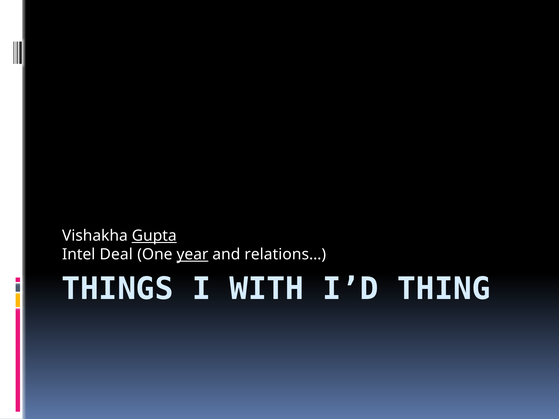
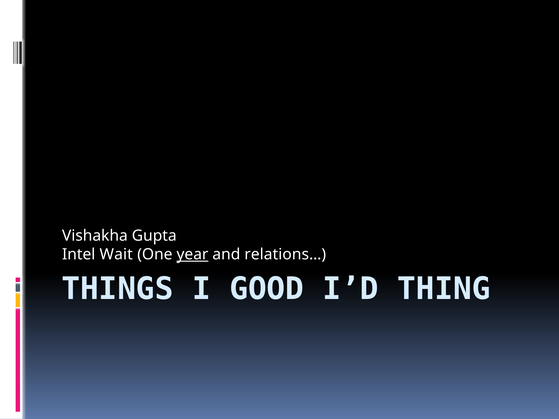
Gupta underline: present -> none
Deal: Deal -> Wait
WITH: WITH -> GOOD
